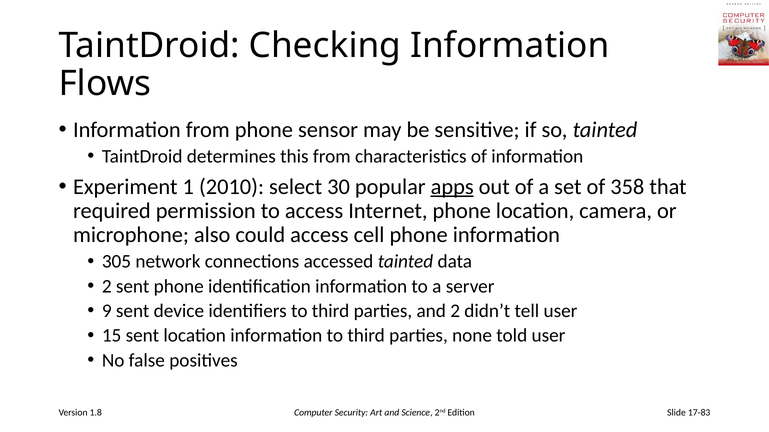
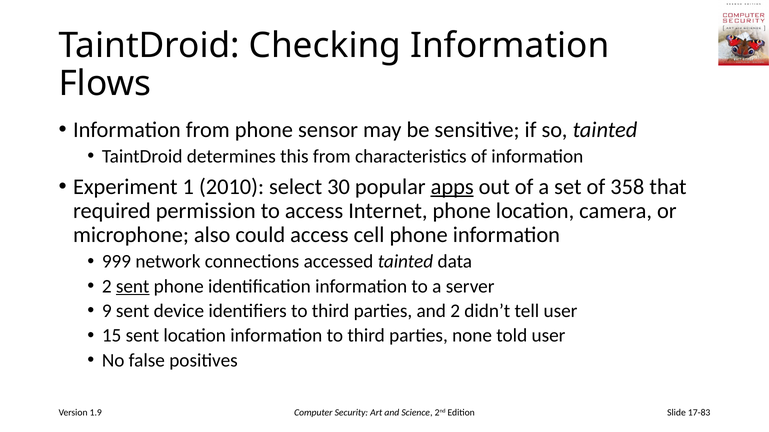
305: 305 -> 999
sent at (133, 287) underline: none -> present
1.8: 1.8 -> 1.9
